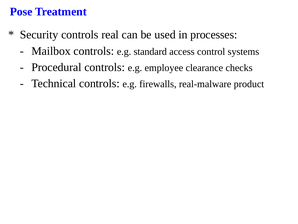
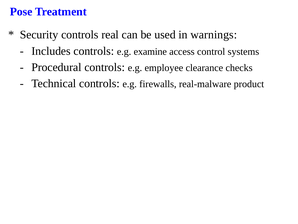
processes: processes -> warnings
Mailbox: Mailbox -> Includes
standard: standard -> examine
